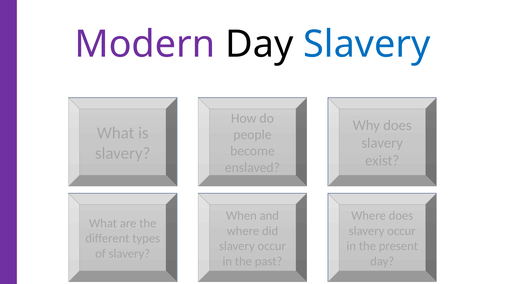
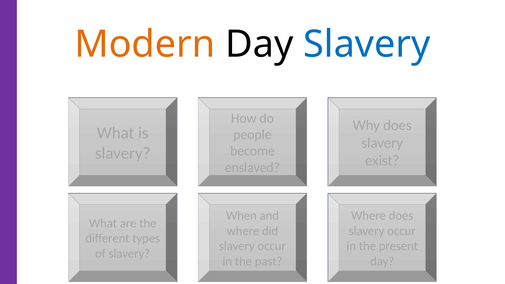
Modern colour: purple -> orange
